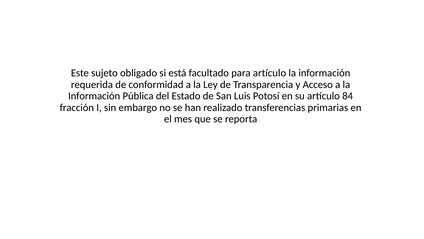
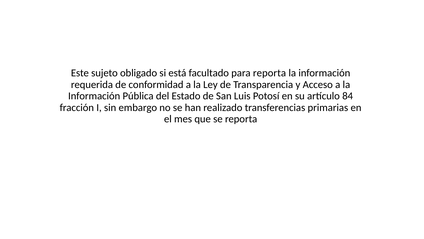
para artículo: artículo -> reporta
